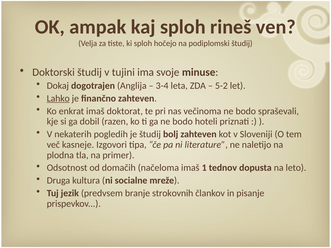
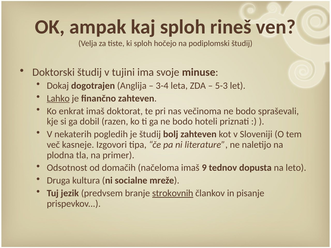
5-2: 5-2 -> 5-3
1: 1 -> 9
strokovnih underline: none -> present
